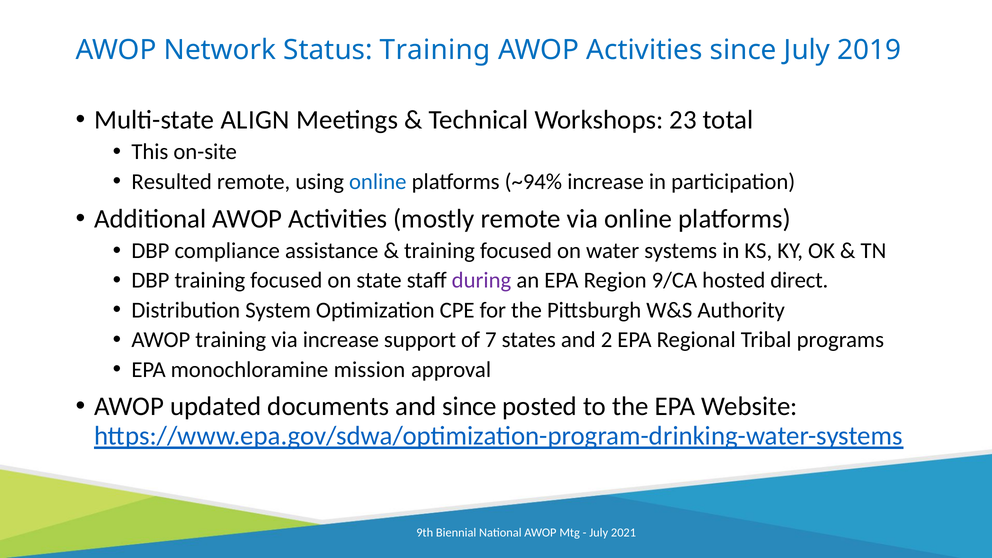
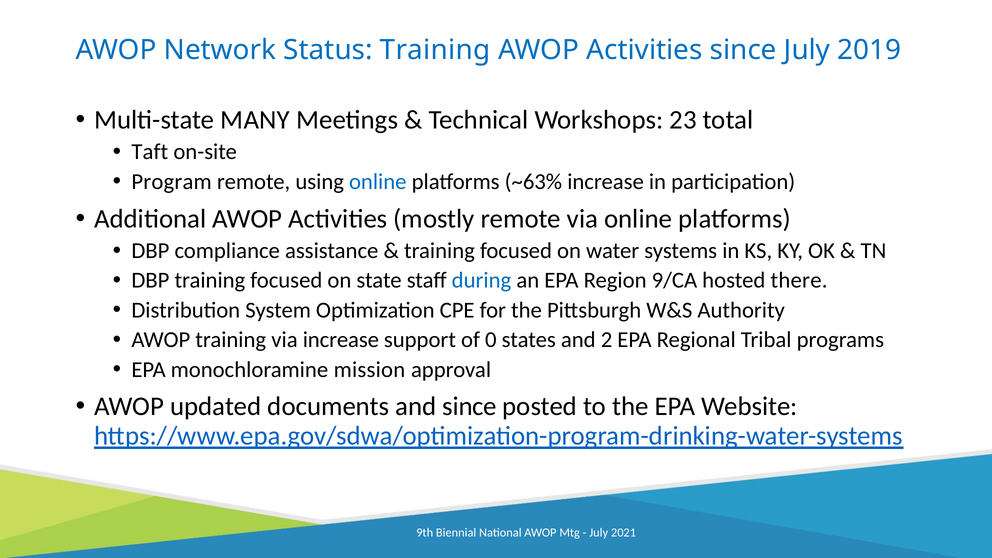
ALIGN: ALIGN -> MANY
This: This -> Taft
Resulted: Resulted -> Program
~94%: ~94% -> ~63%
during colour: purple -> blue
direct: direct -> there
7: 7 -> 0
